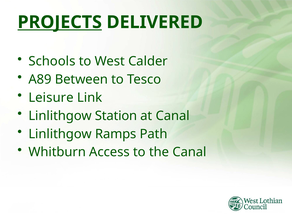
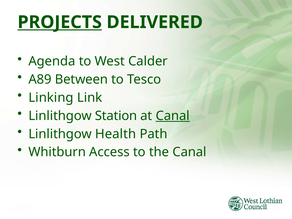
Schools: Schools -> Agenda
Leisure: Leisure -> Linking
Canal at (173, 116) underline: none -> present
Ramps: Ramps -> Health
